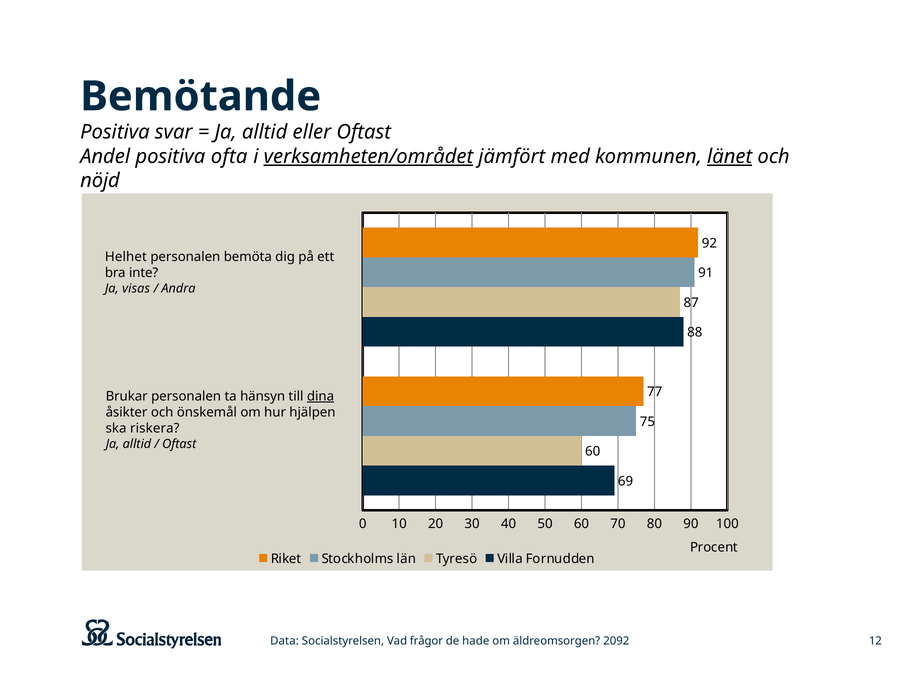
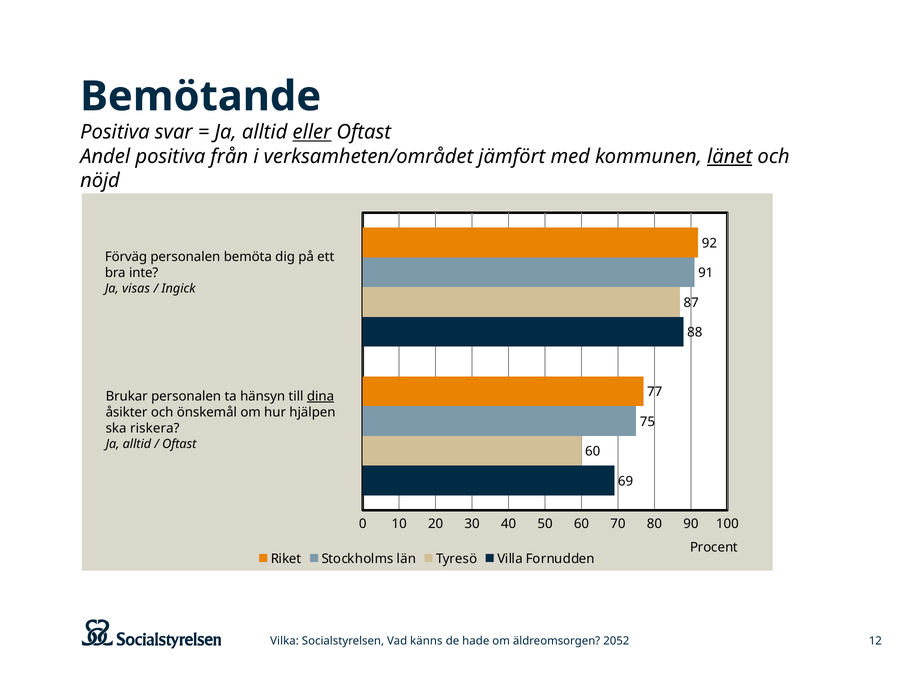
eller underline: none -> present
ofta: ofta -> från
verksamheten/området underline: present -> none
Helhet: Helhet -> Förväg
Andra: Andra -> Ingick
Data: Data -> Vilka
frågor: frågor -> känns
2092: 2092 -> 2052
